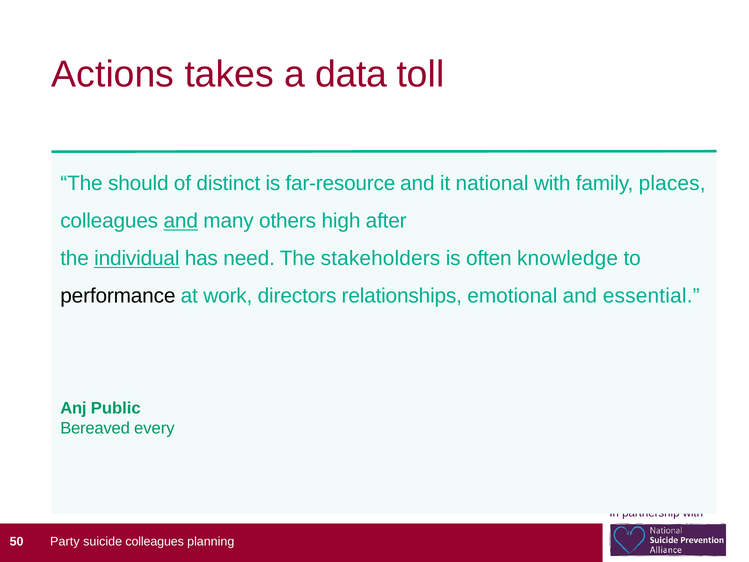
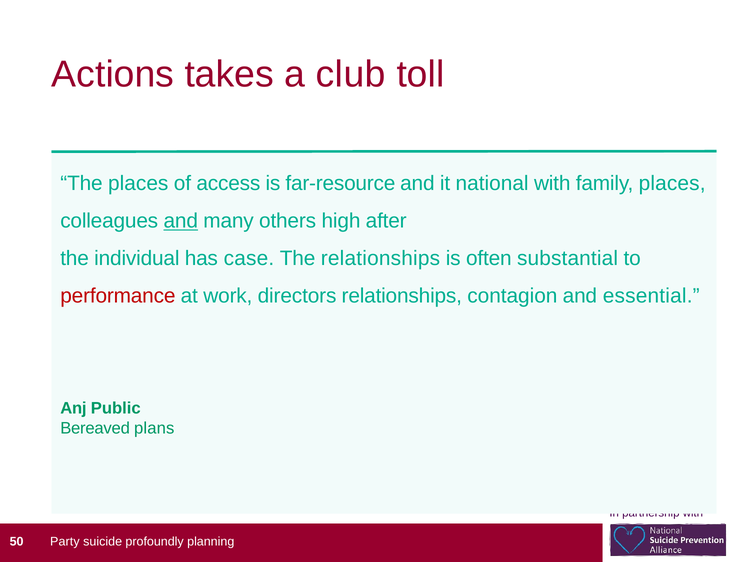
data: data -> club
The should: should -> places
distinct: distinct -> access
individual underline: present -> none
need: need -> case
The stakeholders: stakeholders -> relationships
knowledge: knowledge -> substantial
performance colour: black -> red
emotional: emotional -> contagion
every: every -> plans
suicide colleagues: colleagues -> profoundly
